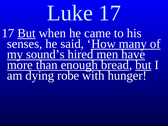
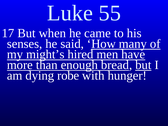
Luke 17: 17 -> 55
But at (27, 33) underline: present -> none
sound’s: sound’s -> might’s
